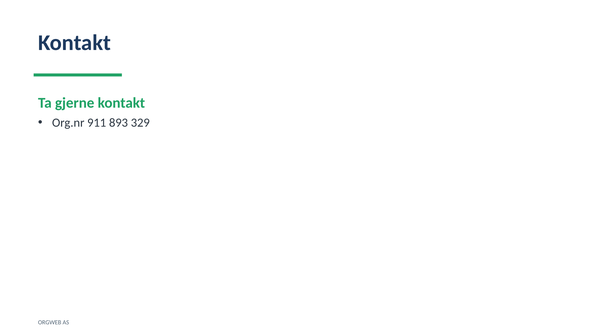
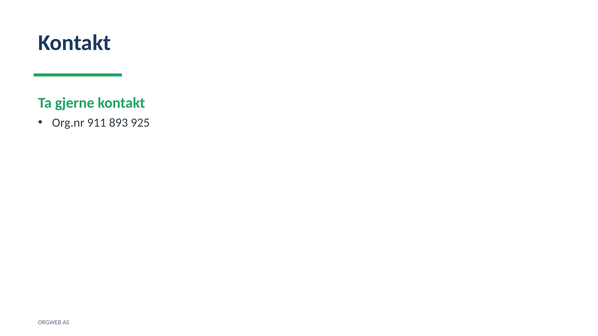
329: 329 -> 925
